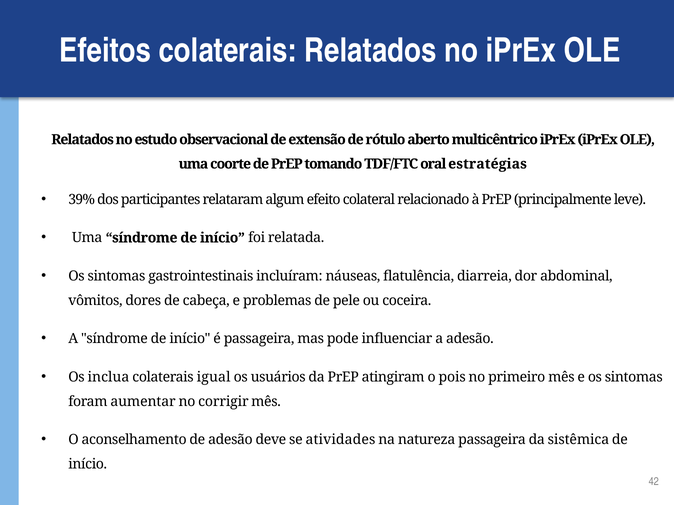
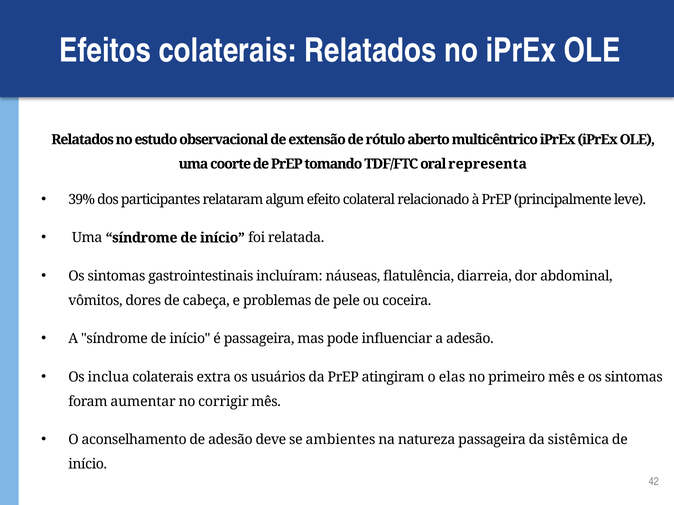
estratégias: estratégias -> representa
igual: igual -> extra
pois: pois -> elas
atividades: atividades -> ambientes
